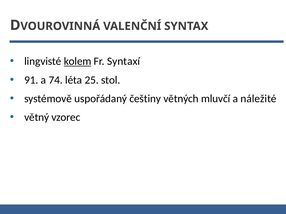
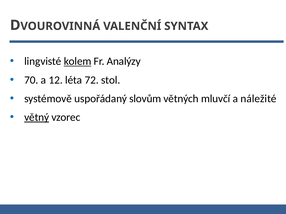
Syntaxí: Syntaxí -> Analýzy
91: 91 -> 70
74: 74 -> 12
25: 25 -> 72
češtiny: češtiny -> slovům
větný underline: none -> present
